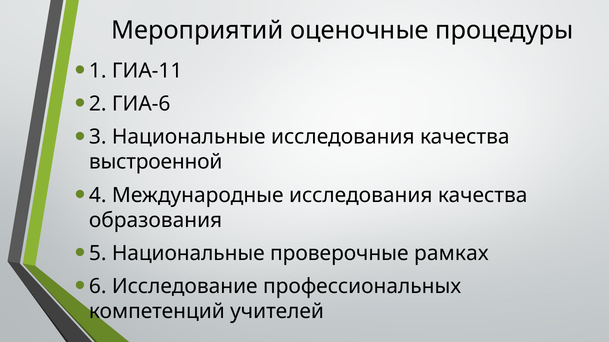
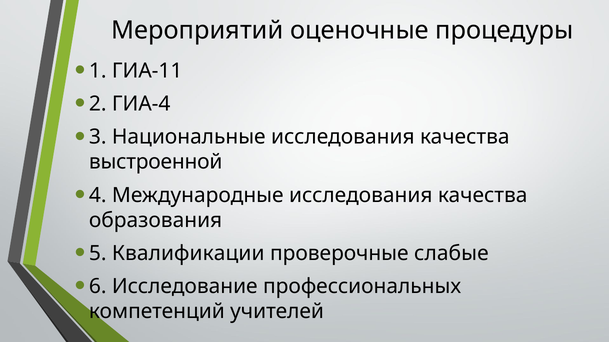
ГИА-6: ГИА-6 -> ГИА-4
5 Национальные: Национальные -> Квалификации
рамках: рамках -> слабые
